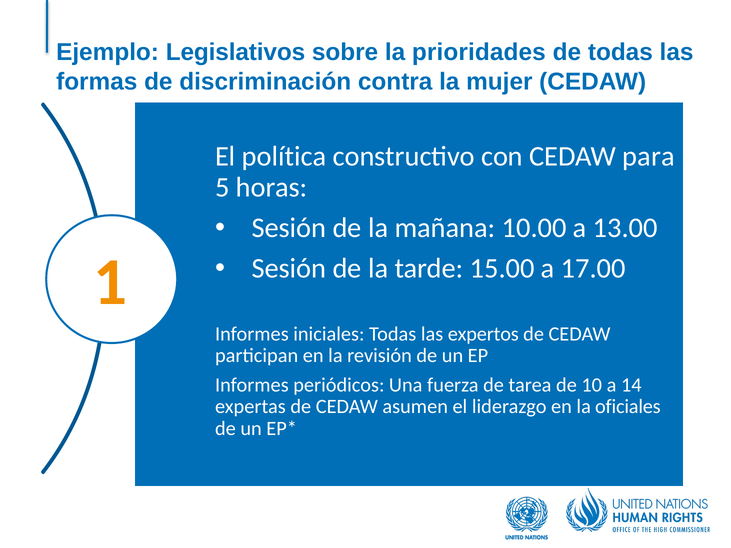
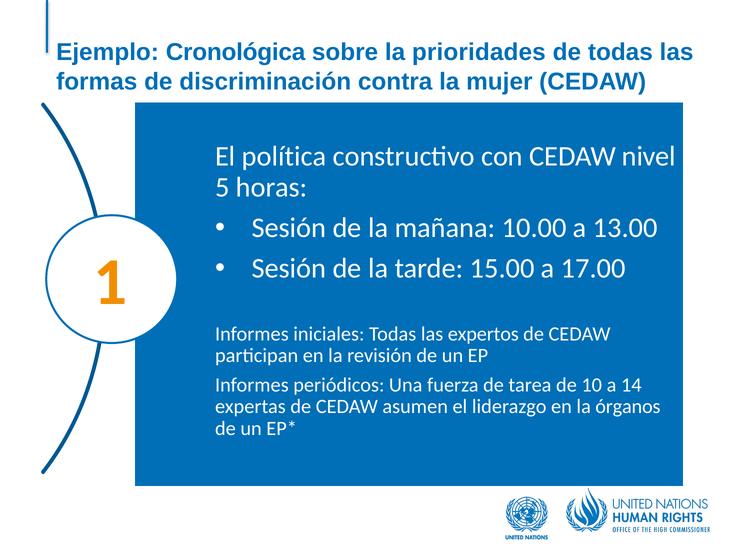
Legislativos: Legislativos -> Cronológica
para: para -> nivel
oficiales: oficiales -> órganos
